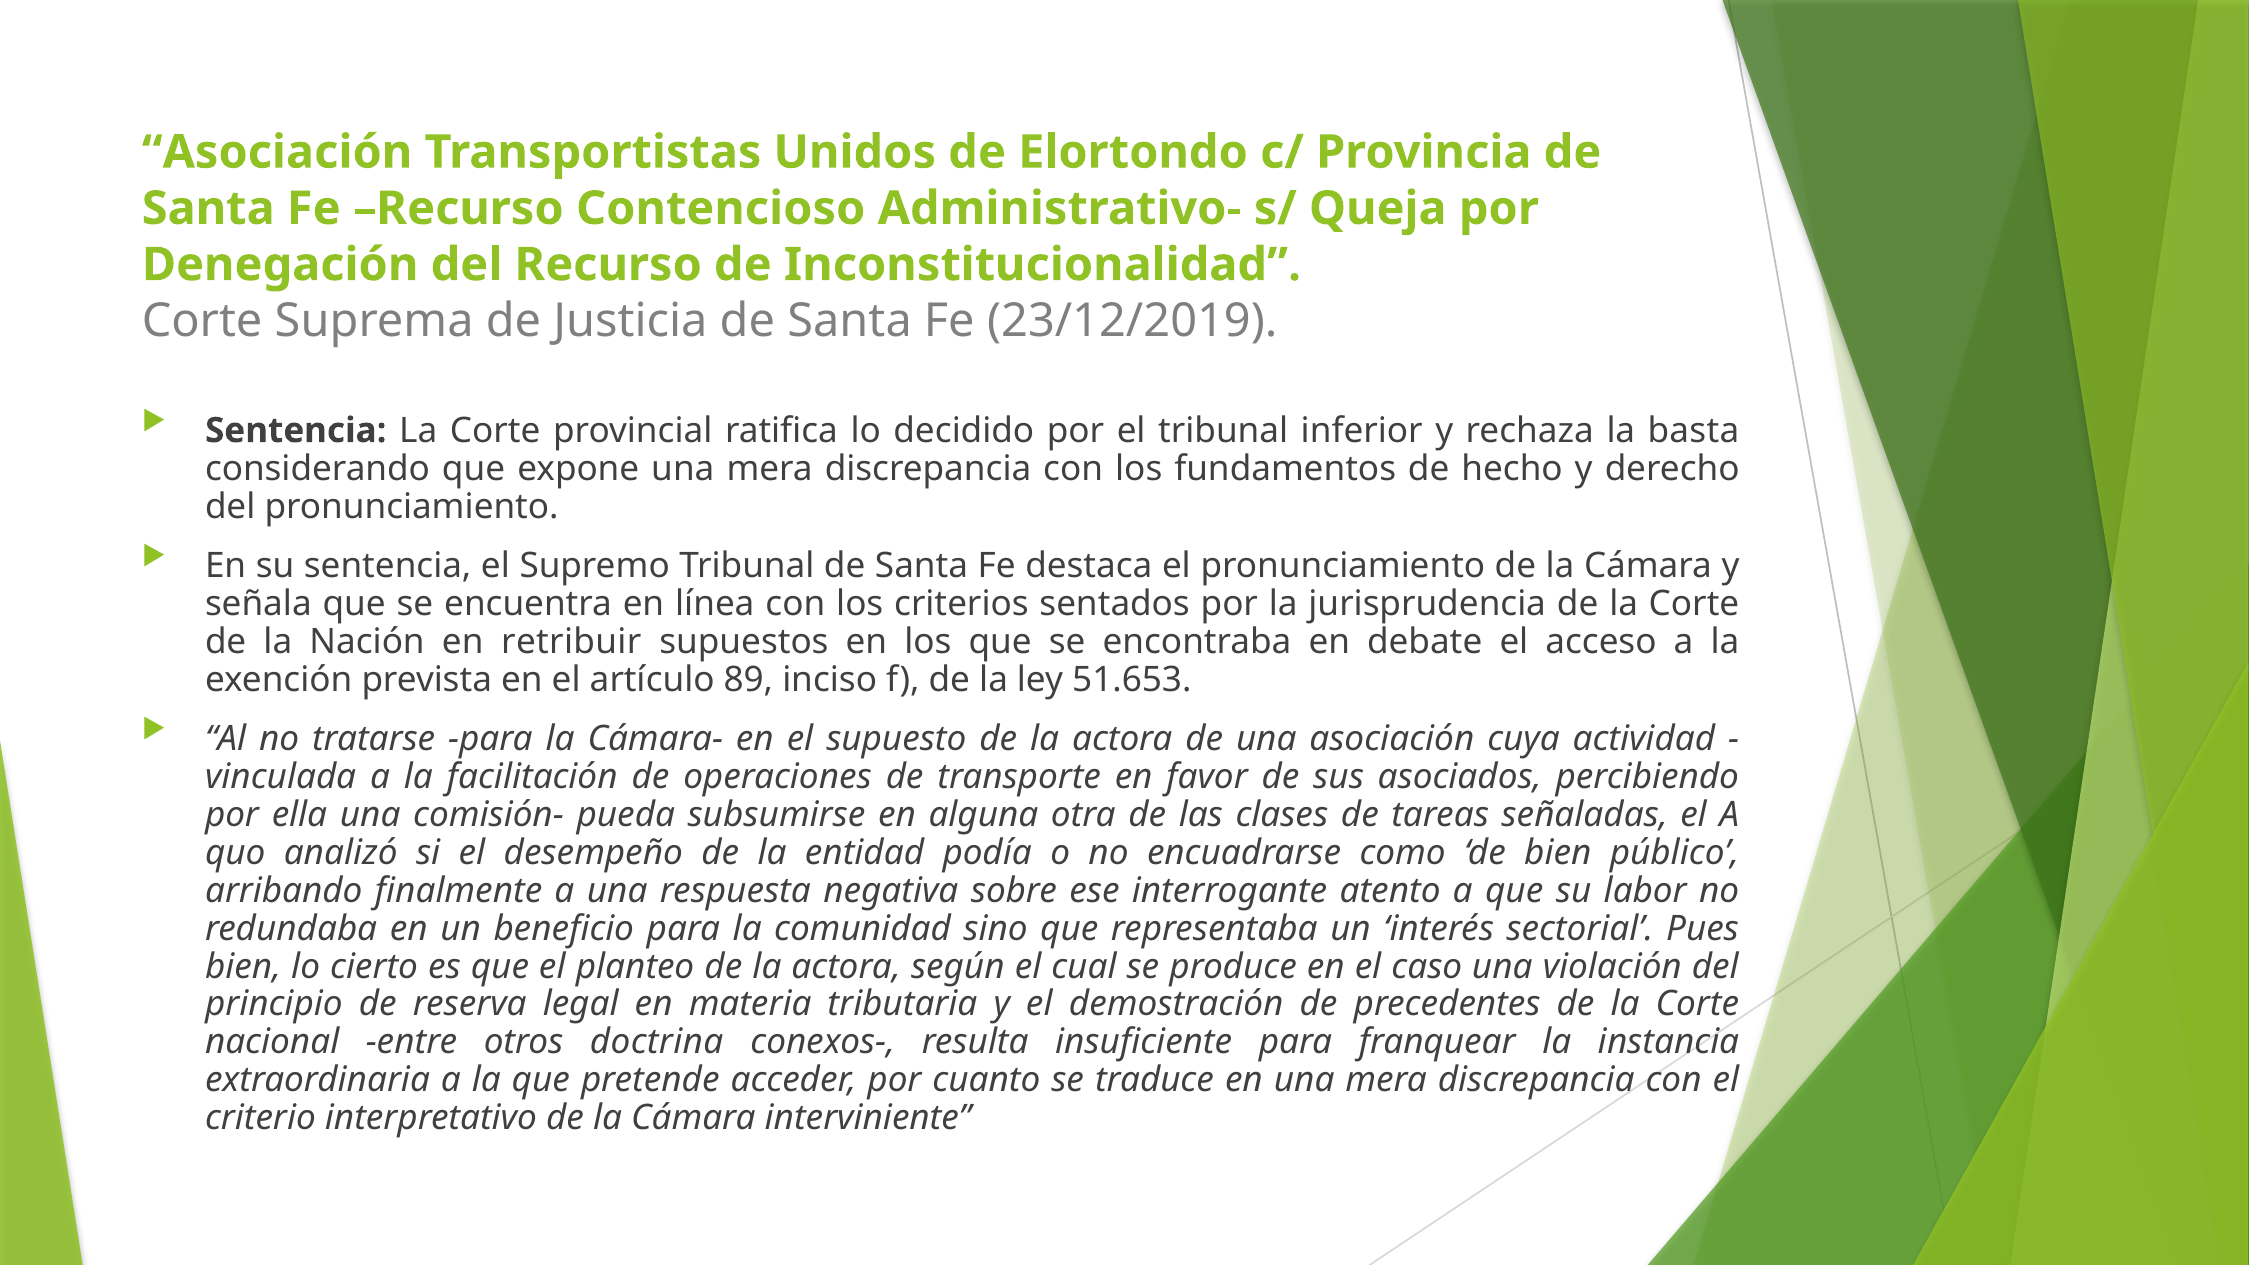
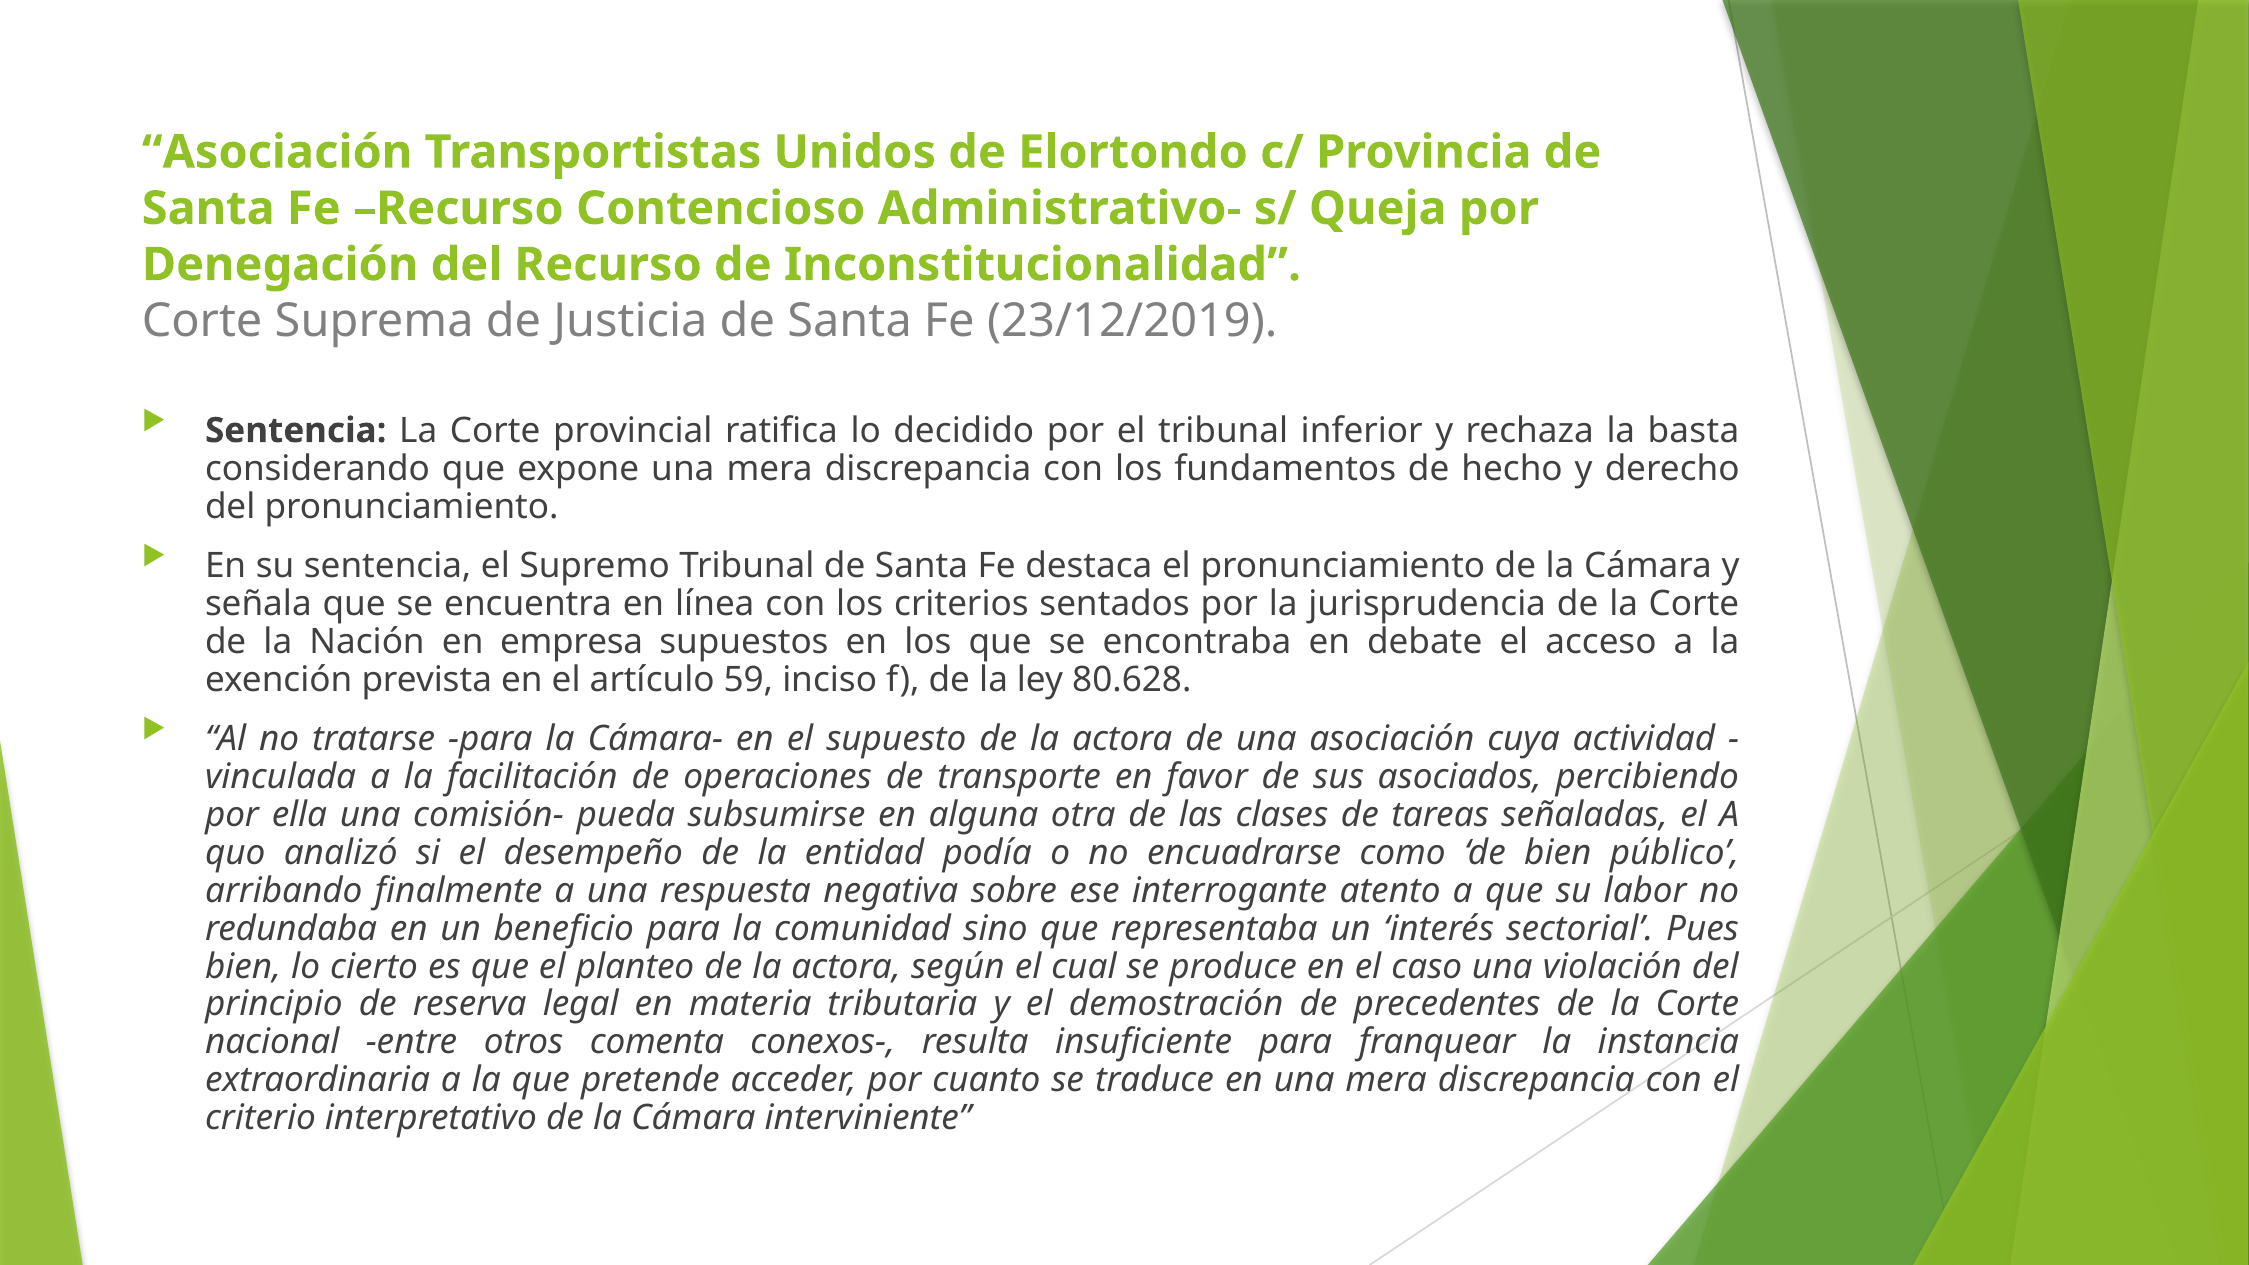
retribuir: retribuir -> empresa
89: 89 -> 59
51.653: 51.653 -> 80.628
doctrina: doctrina -> comenta
